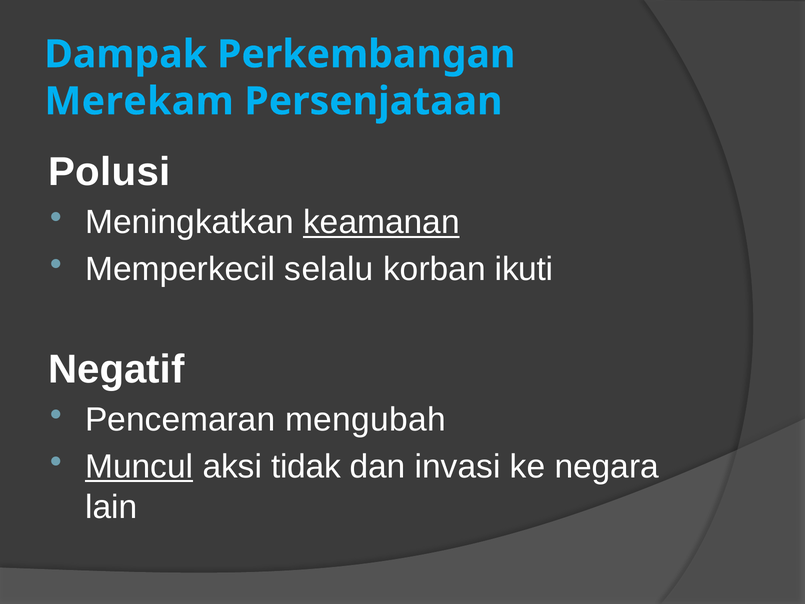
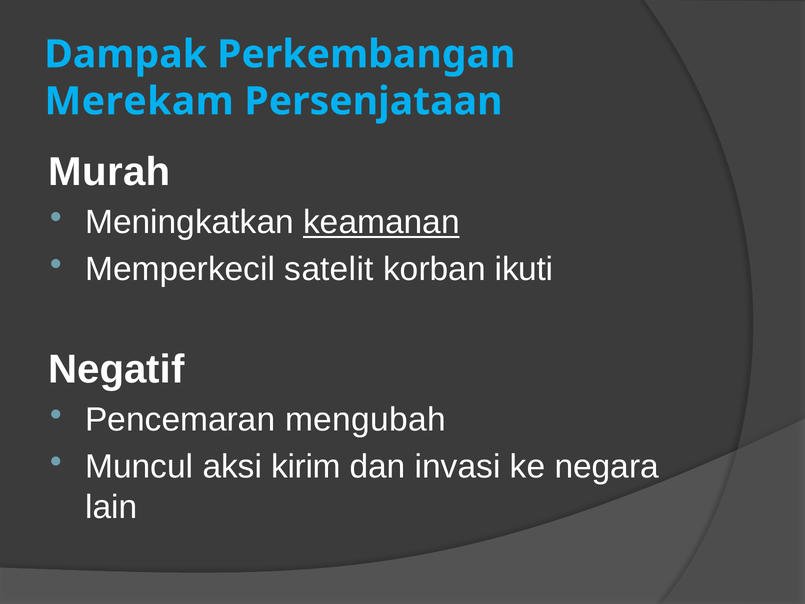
Polusi: Polusi -> Murah
selalu: selalu -> satelit
Muncul underline: present -> none
tidak: tidak -> kirim
